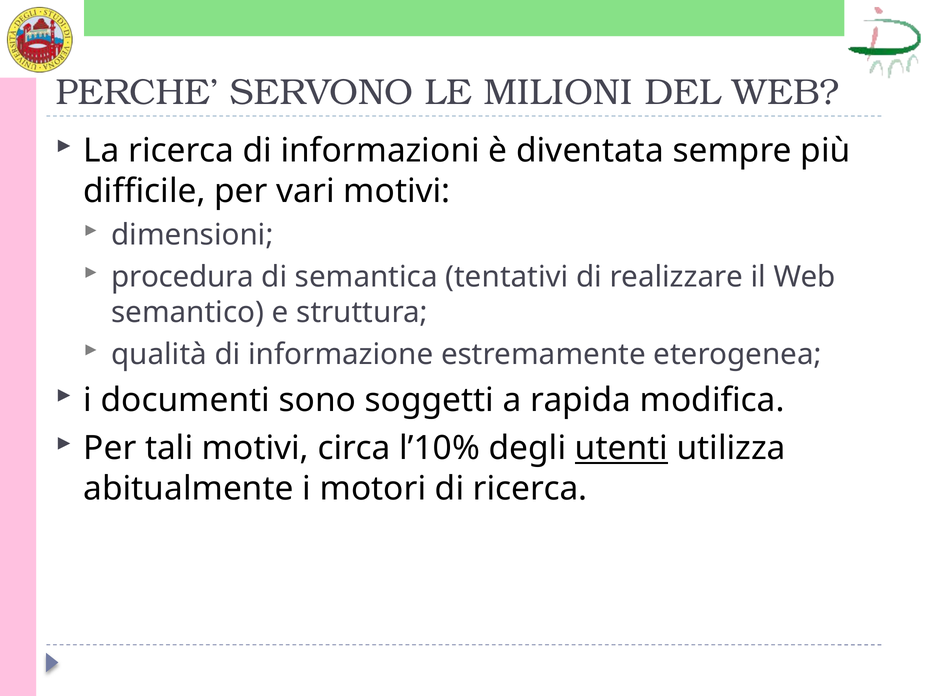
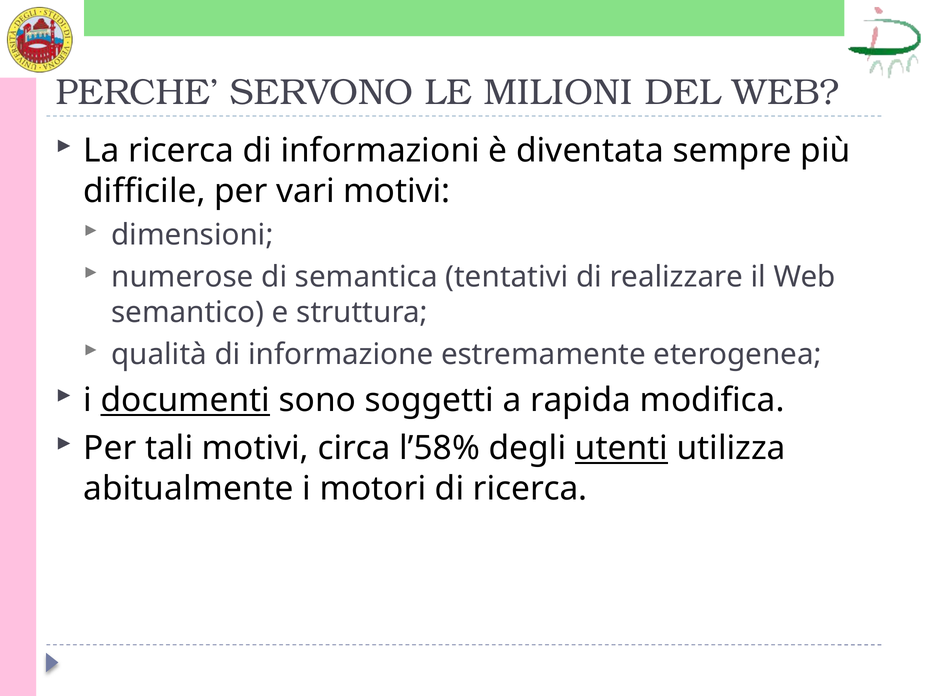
procedura: procedura -> numerose
documenti underline: none -> present
l’10%: l’10% -> l’58%
